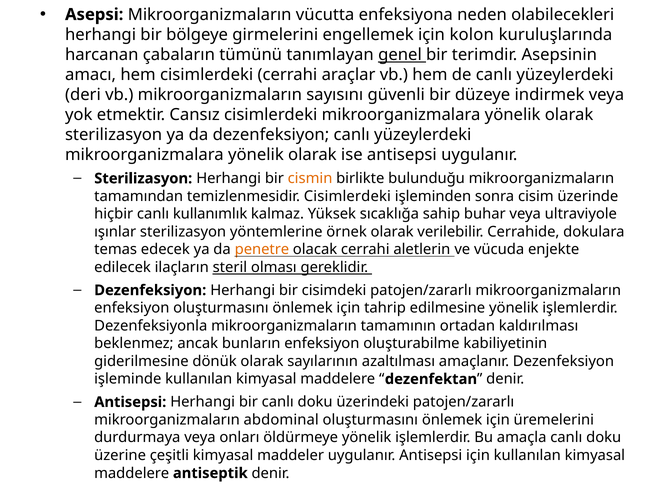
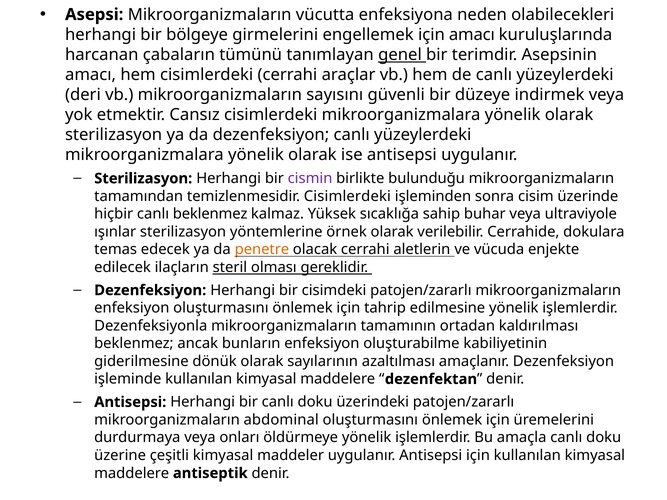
için kolon: kolon -> amacı
cismin colour: orange -> purple
canlı kullanımlık: kullanımlık -> beklenmez
